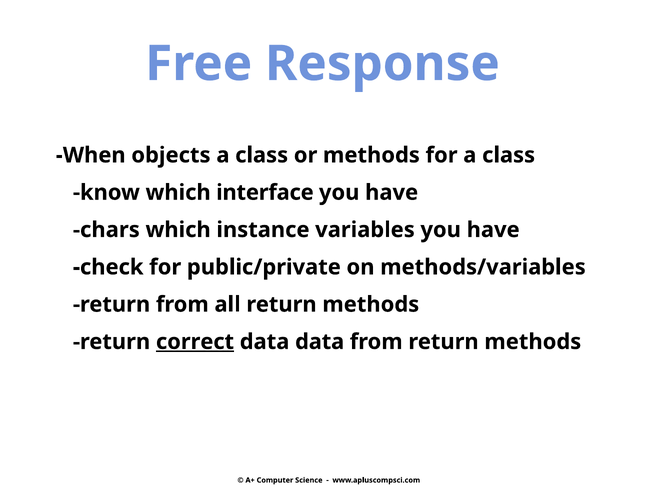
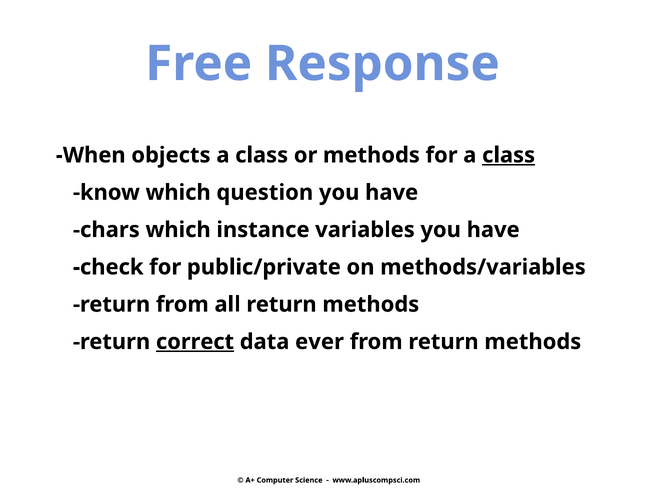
class at (509, 155) underline: none -> present
interface: interface -> question
data data: data -> ever
